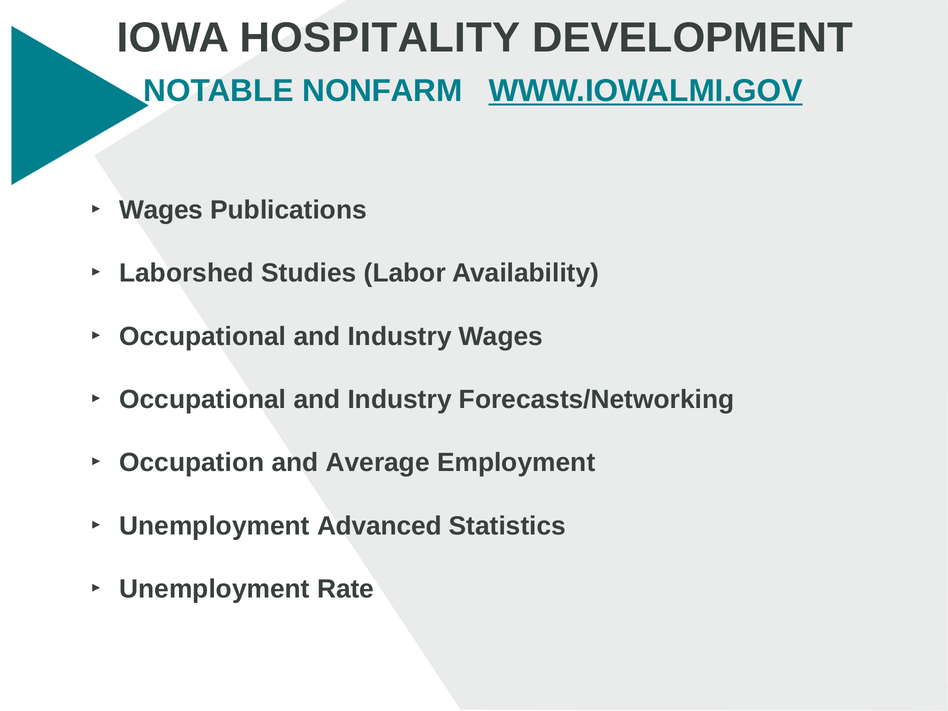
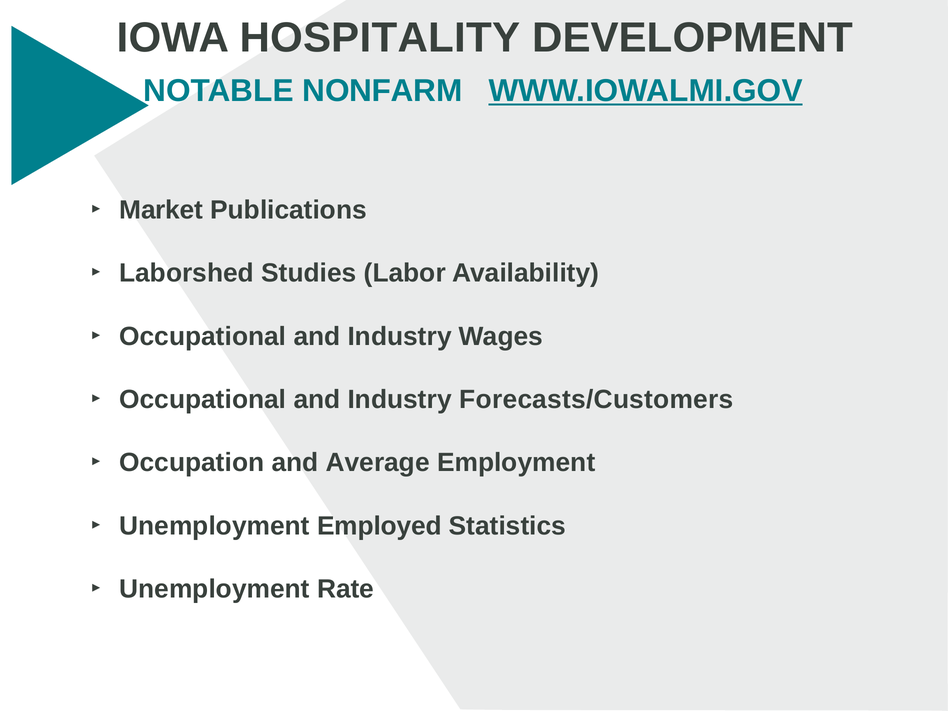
Wages at (161, 210): Wages -> Market
Forecasts/Networking: Forecasts/Networking -> Forecasts/Customers
Advanced: Advanced -> Employed
